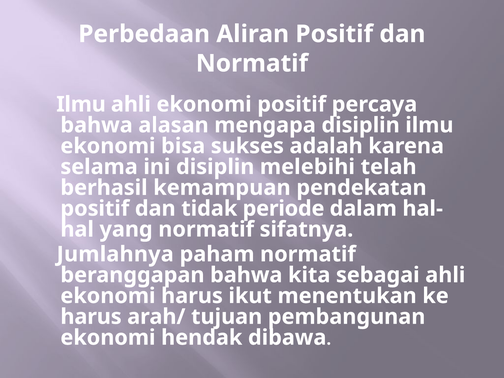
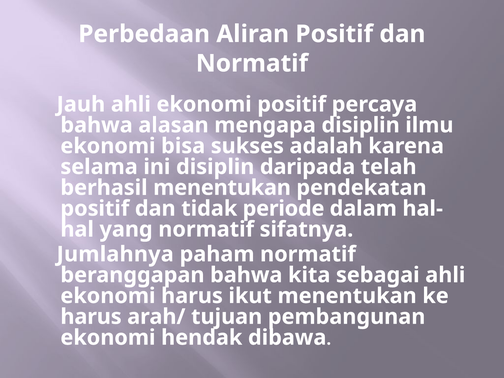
Ilmu at (81, 104): Ilmu -> Jauh
melebihi: melebihi -> daripada
berhasil kemampuan: kemampuan -> menentukan
